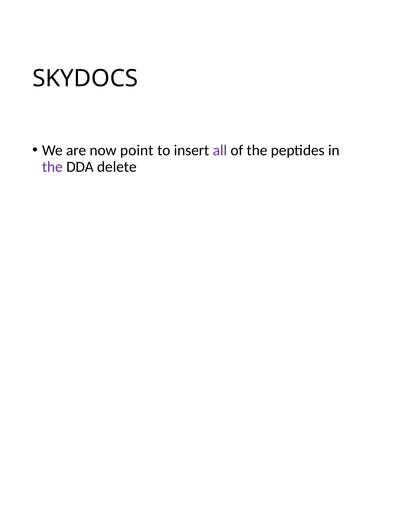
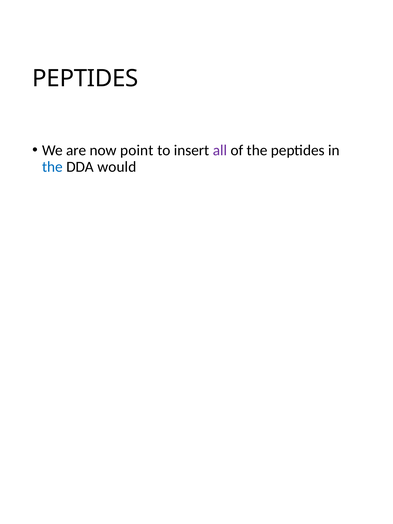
SKYDOCS at (85, 78): SKYDOCS -> PEPTIDES
the at (52, 167) colour: purple -> blue
delete: delete -> would
